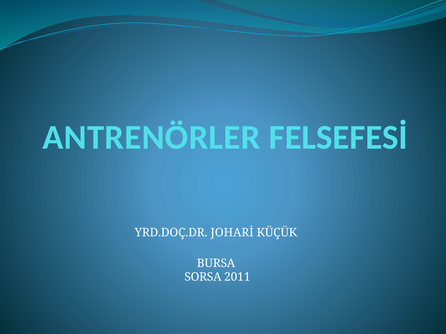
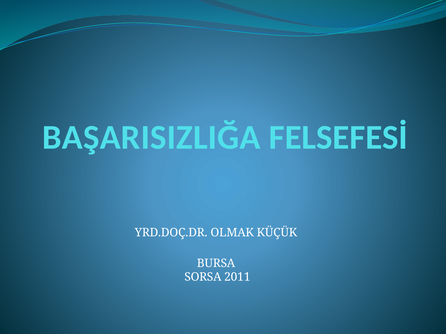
ANTRENÖRLER: ANTRENÖRLER -> BAŞARISIZLIĞA
JOHARİ: JOHARİ -> OLMAK
